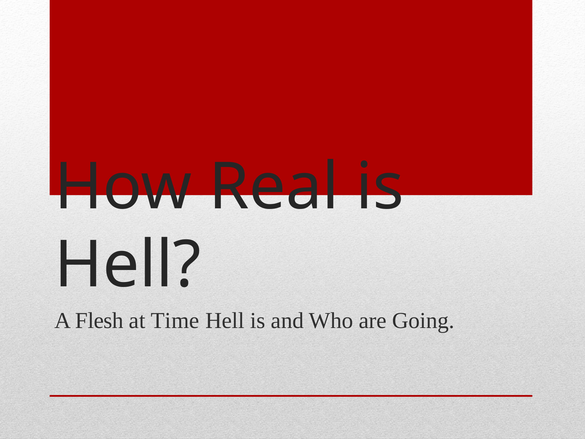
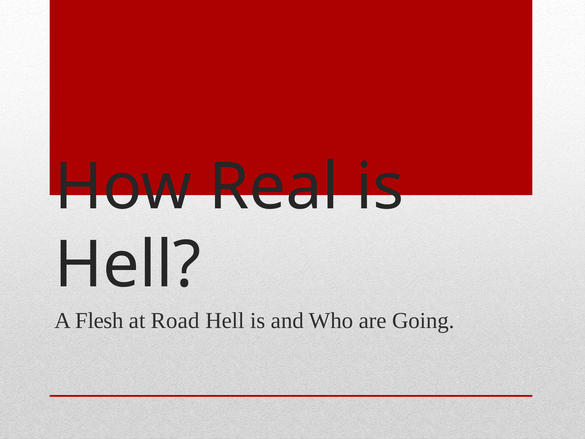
Time: Time -> Road
